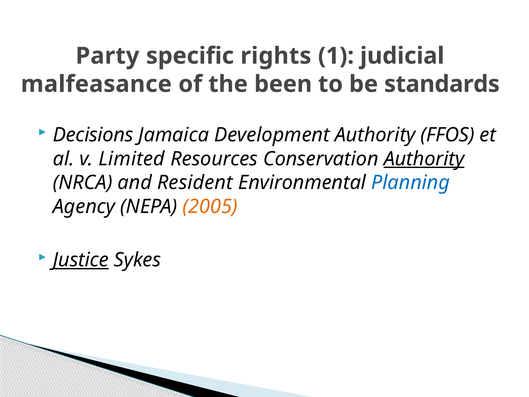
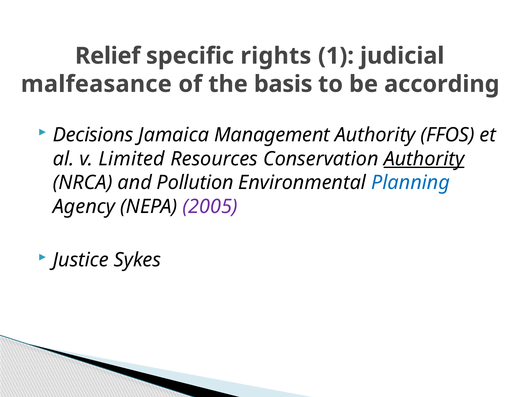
Party: Party -> Relief
been: been -> basis
standards: standards -> according
Development: Development -> Management
Resident: Resident -> Pollution
2005 colour: orange -> purple
Justice underline: present -> none
